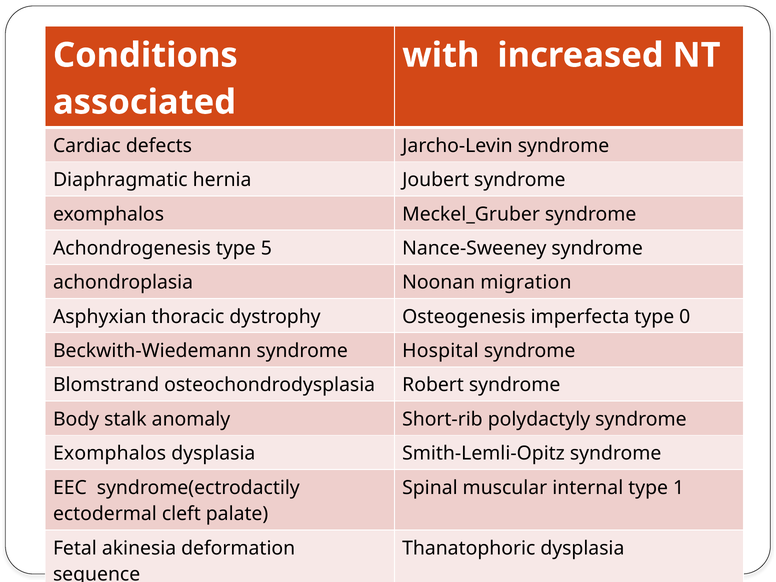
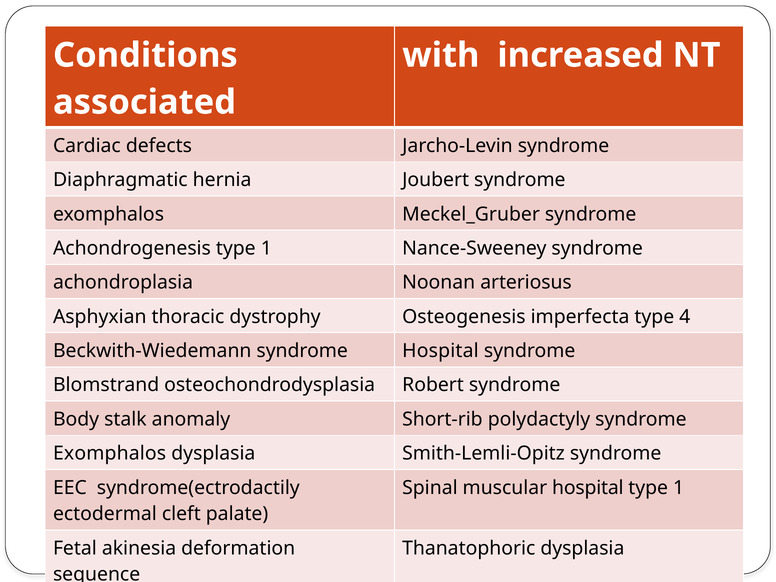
Achondrogenesis type 5: 5 -> 1
migration: migration -> arteriosus
0: 0 -> 4
muscular internal: internal -> hospital
